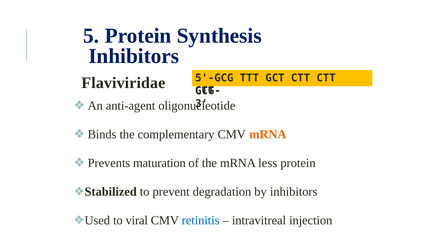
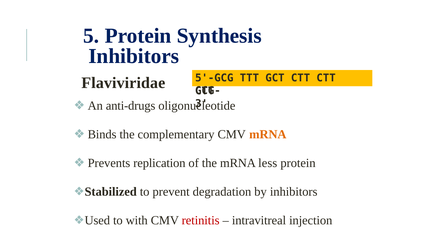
anti-agent: anti-agent -> anti-drugs
maturation: maturation -> replication
viral: viral -> with
retinitis colour: blue -> red
